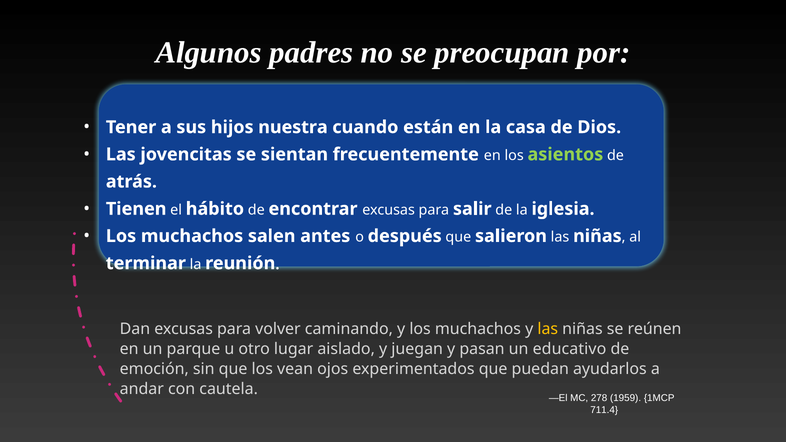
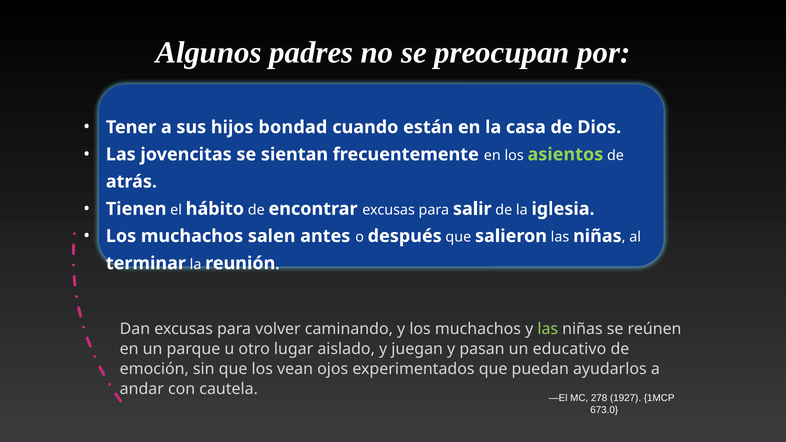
nuestra: nuestra -> bondad
las at (548, 329) colour: yellow -> light green
1959: 1959 -> 1927
711.4: 711.4 -> 673.0
